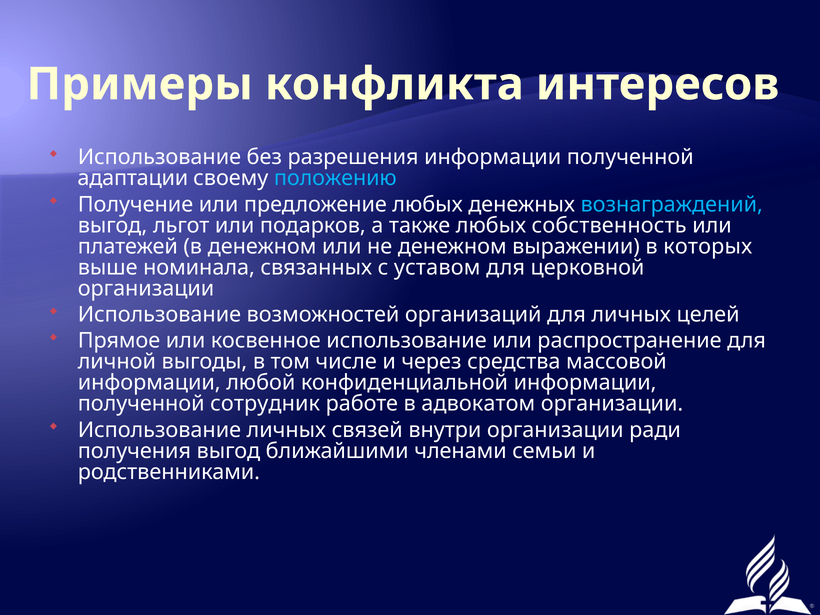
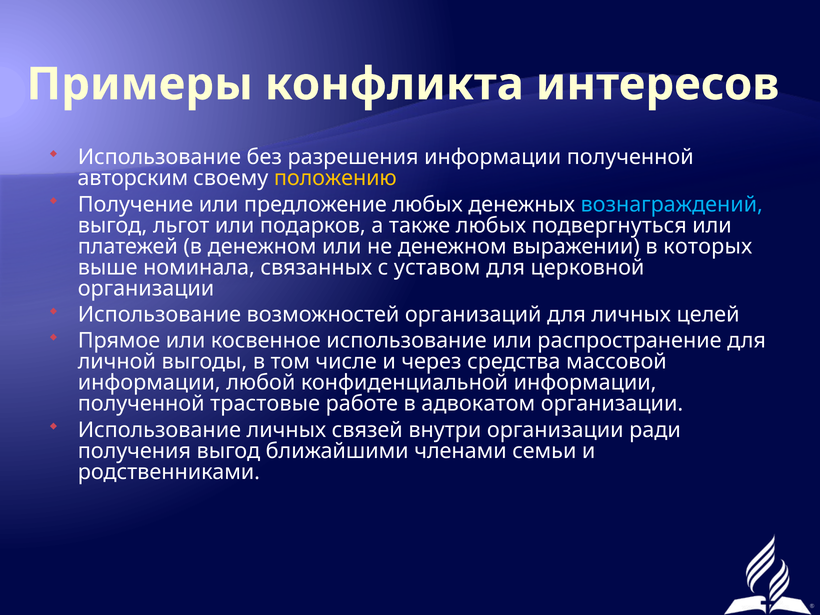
адаптации: адаптации -> авторским
положению colour: light blue -> yellow
собственность: собственность -> подвергнуться
сотрудник: сотрудник -> трастовые
